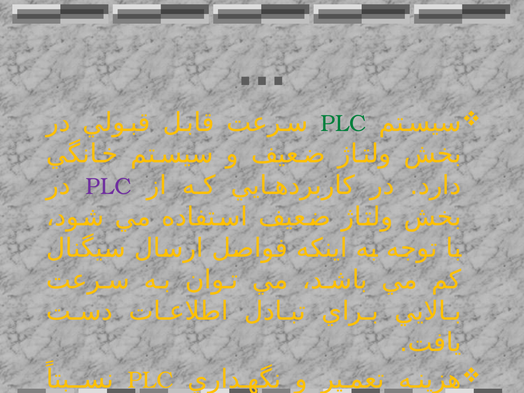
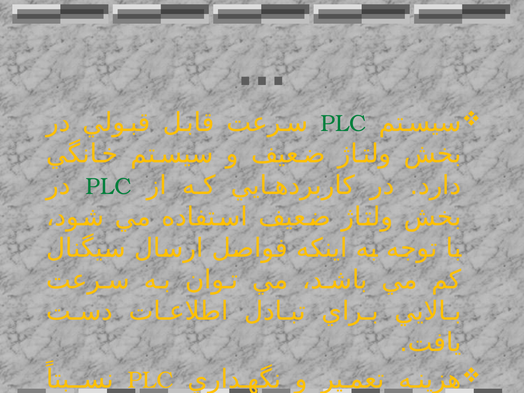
PLC at (109, 186) colour: purple -> green
